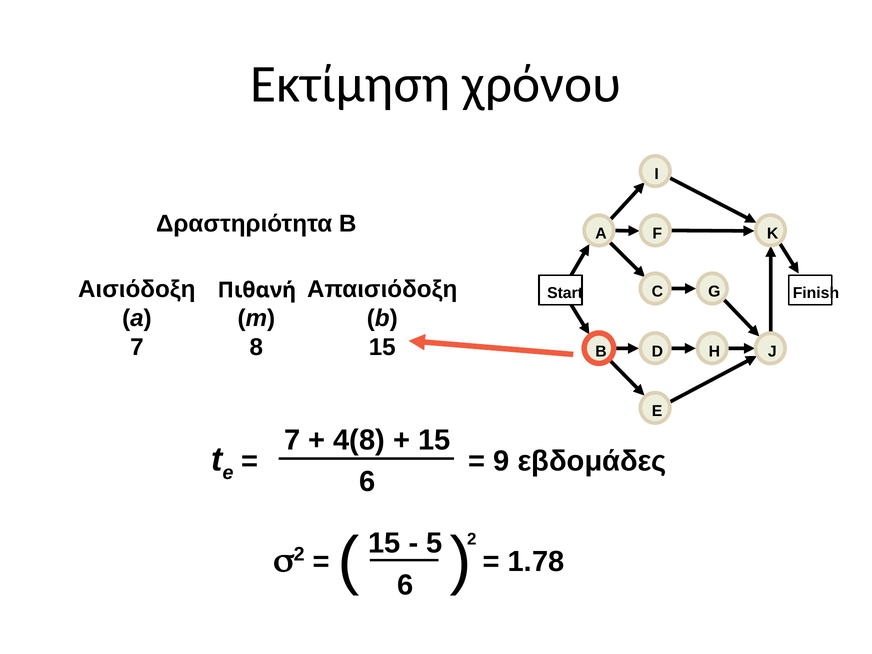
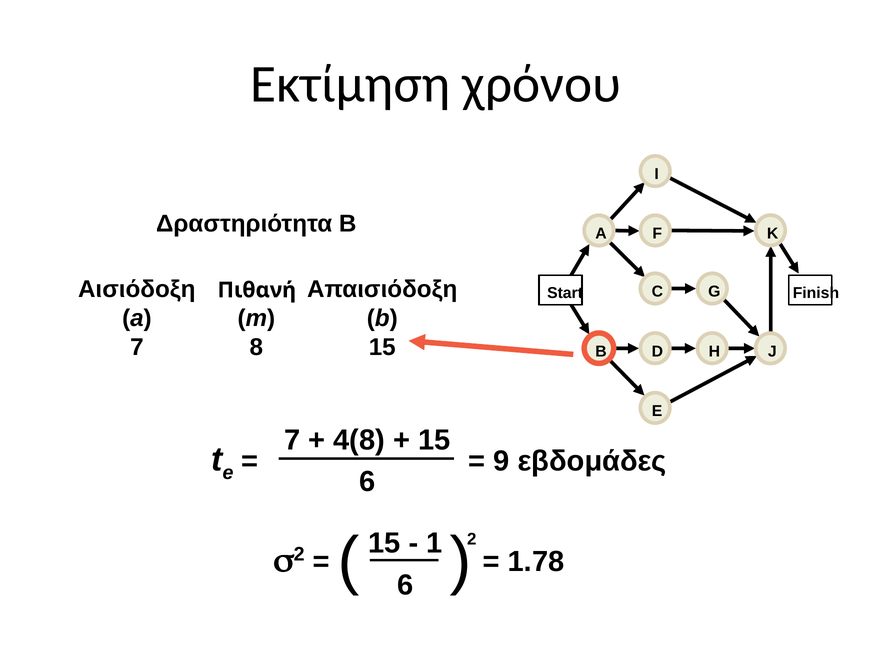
5: 5 -> 1
